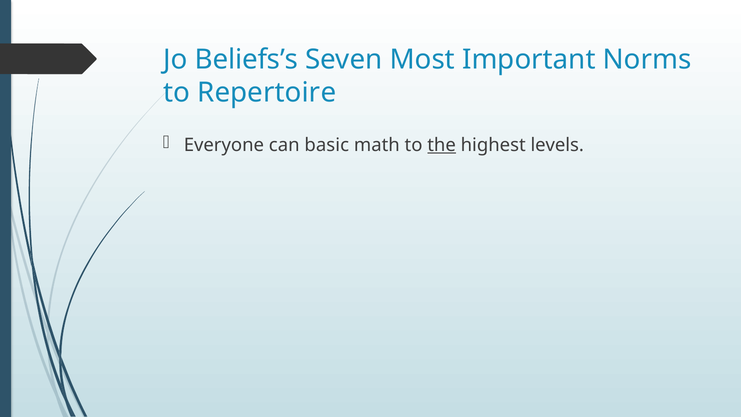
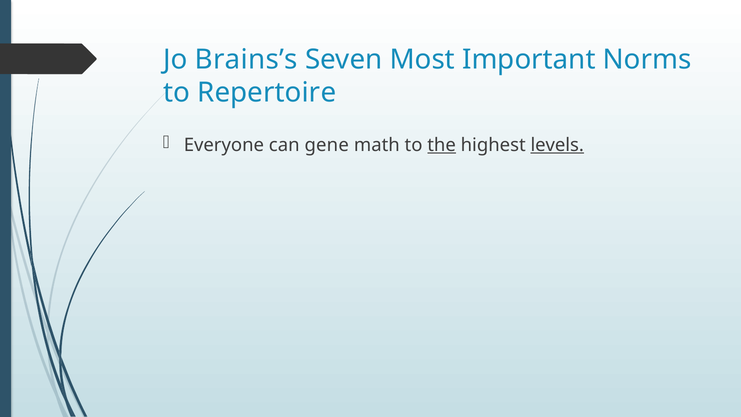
Beliefs’s: Beliefs’s -> Brains’s
basic: basic -> gene
levels underline: none -> present
